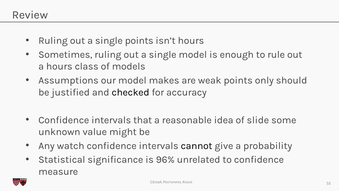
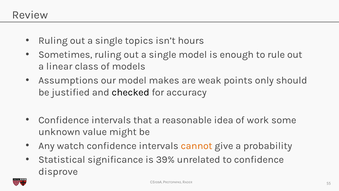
single points: points -> topics
a hours: hours -> linear
slide: slide -> work
cannot colour: black -> orange
96%: 96% -> 39%
measure: measure -> disprove
